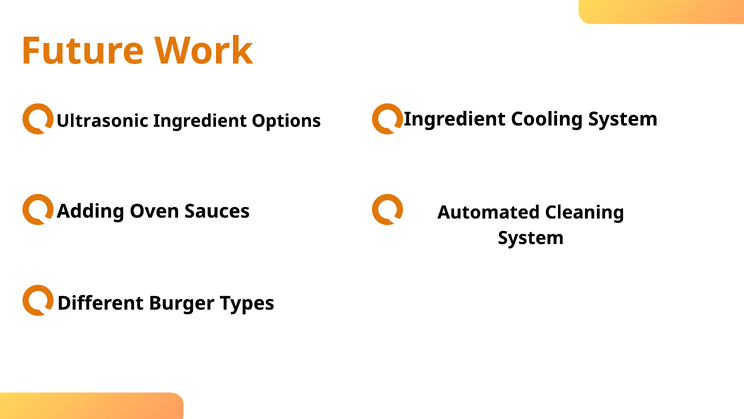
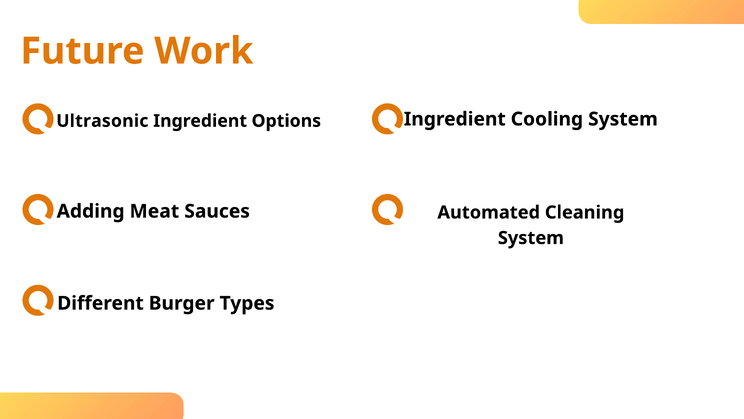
Oven: Oven -> Meat
